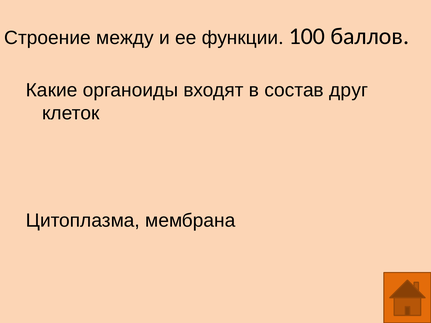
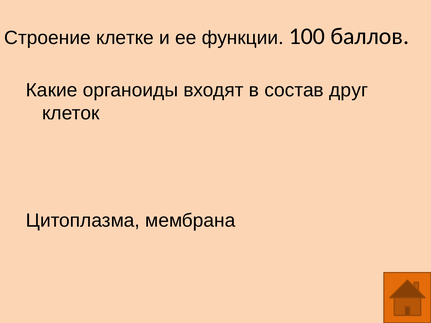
между: между -> клетке
